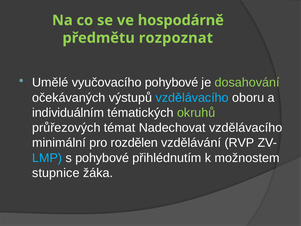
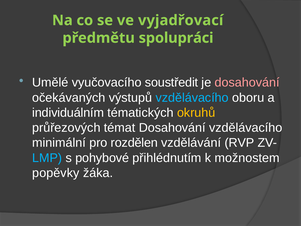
hospodárně: hospodárně -> vyjadřovací
rozpoznat: rozpoznat -> spolupráci
vyučovacího pohybové: pohybové -> soustředit
dosahování at (247, 82) colour: light green -> pink
okruhů colour: light green -> yellow
témat Nadechovat: Nadechovat -> Dosahování
stupnice: stupnice -> popěvky
